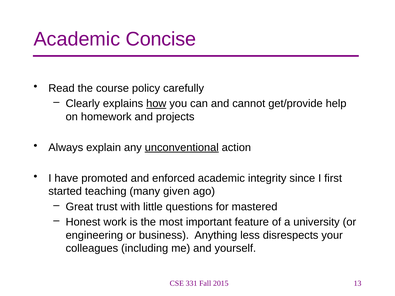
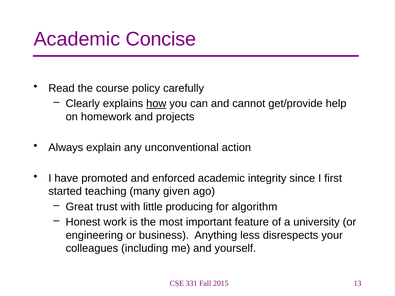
unconventional underline: present -> none
questions: questions -> producing
mastered: mastered -> algorithm
